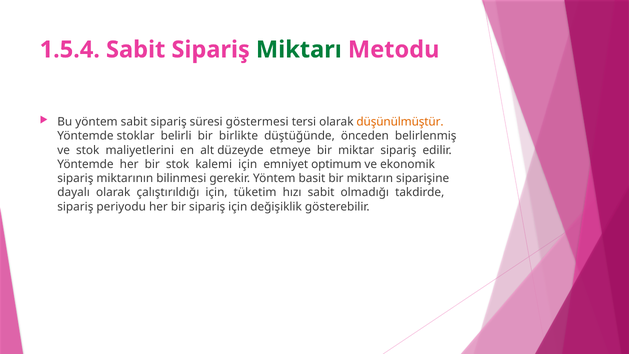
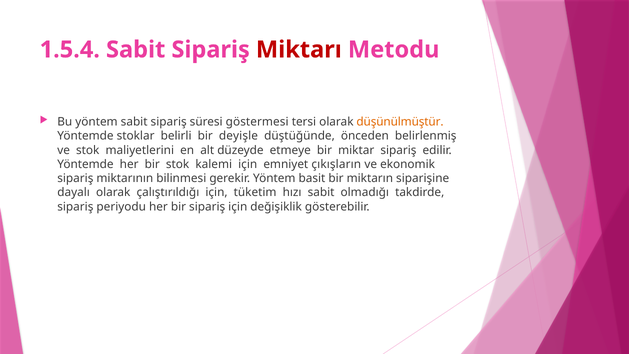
Miktarı colour: green -> red
birlikte: birlikte -> deyişle
optimum: optimum -> çıkışların
